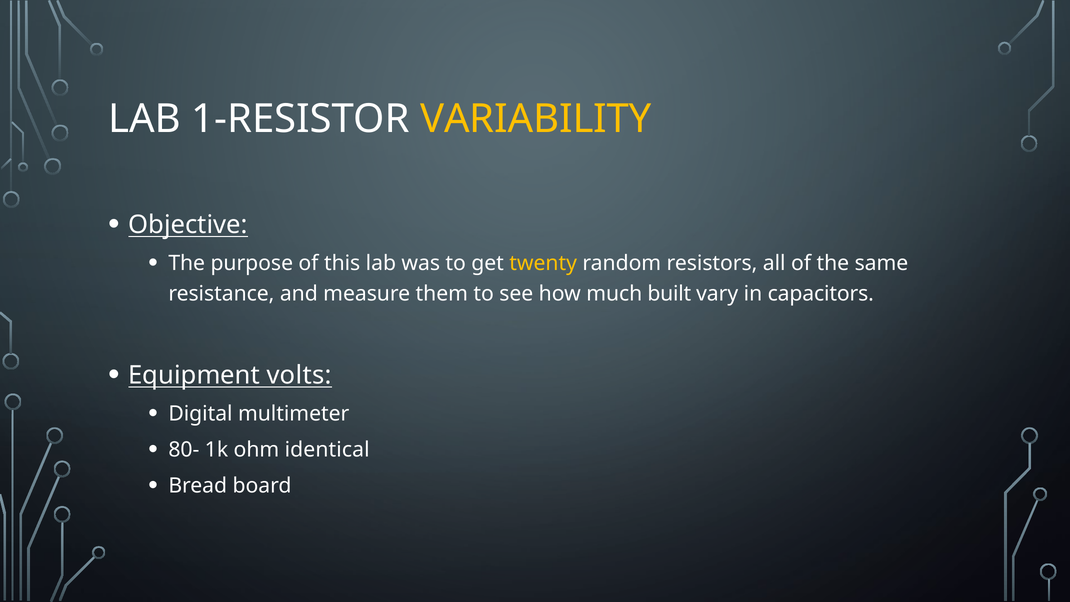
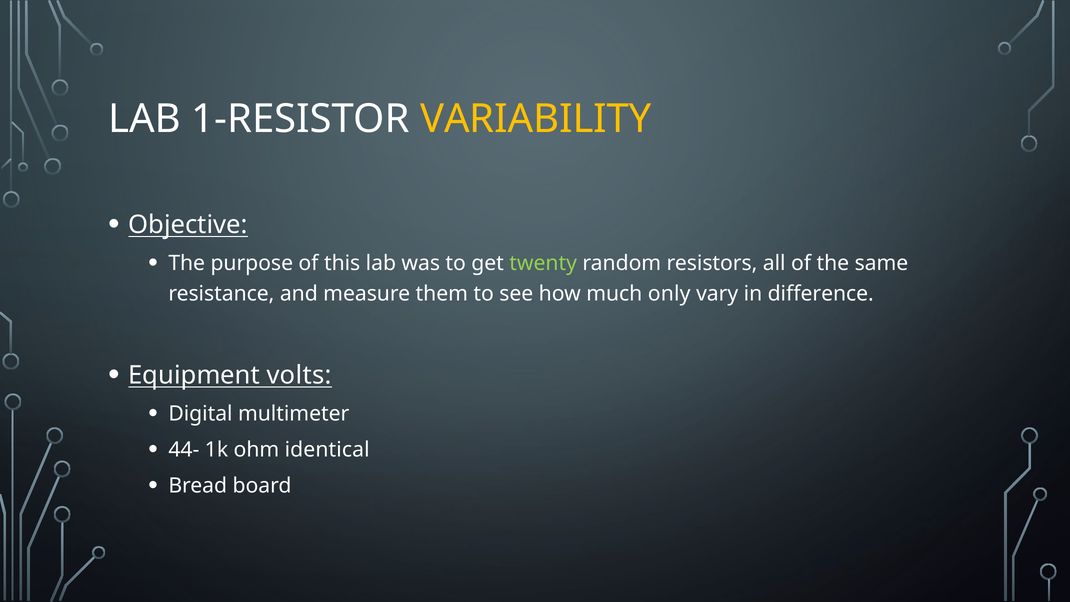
twenty colour: yellow -> light green
built: built -> only
capacitors: capacitors -> difference
80-: 80- -> 44-
